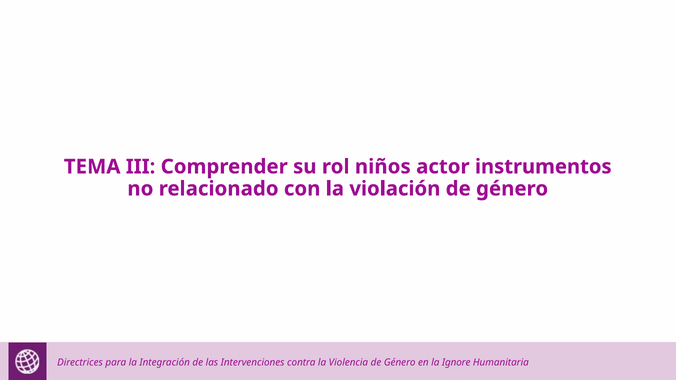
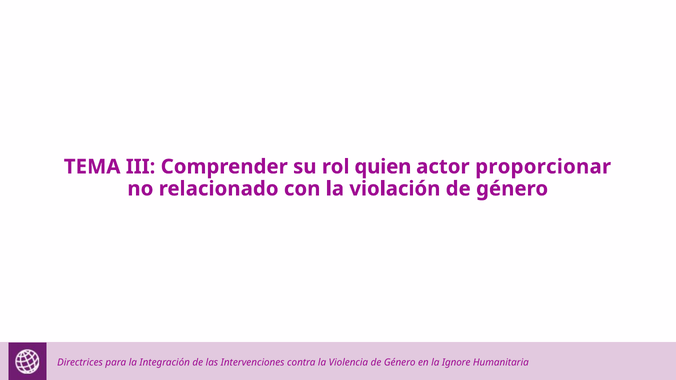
niños: niños -> quien
instrumentos: instrumentos -> proporcionar
